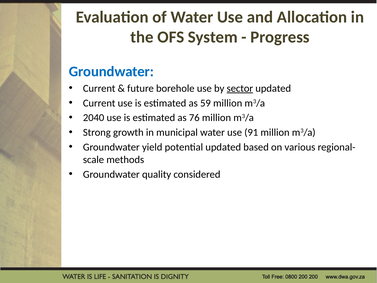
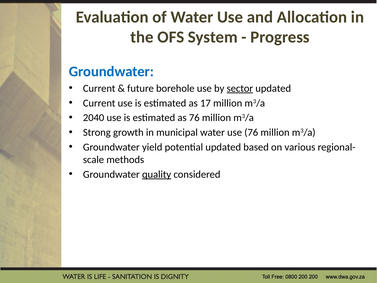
59: 59 -> 17
use 91: 91 -> 76
quality underline: none -> present
